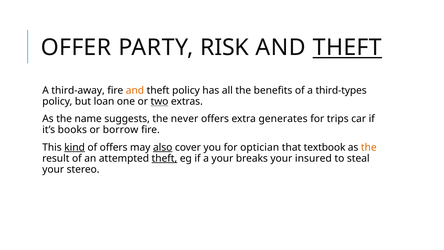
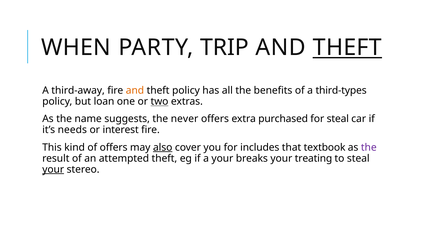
OFFER: OFFER -> WHEN
RISK: RISK -> TRIP
generates: generates -> purchased
for trips: trips -> steal
books: books -> needs
borrow: borrow -> interest
kind underline: present -> none
optician: optician -> includes
the at (369, 147) colour: orange -> purple
theft at (164, 158) underline: present -> none
insured: insured -> treating
your at (53, 169) underline: none -> present
